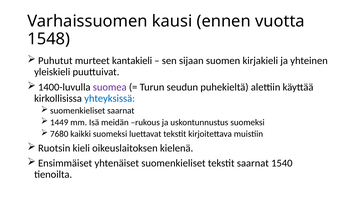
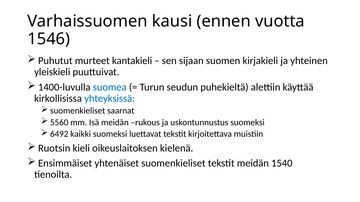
1548: 1548 -> 1546
suomea colour: purple -> blue
1449: 1449 -> 5560
7680: 7680 -> 6492
tekstit saarnat: saarnat -> meidän
